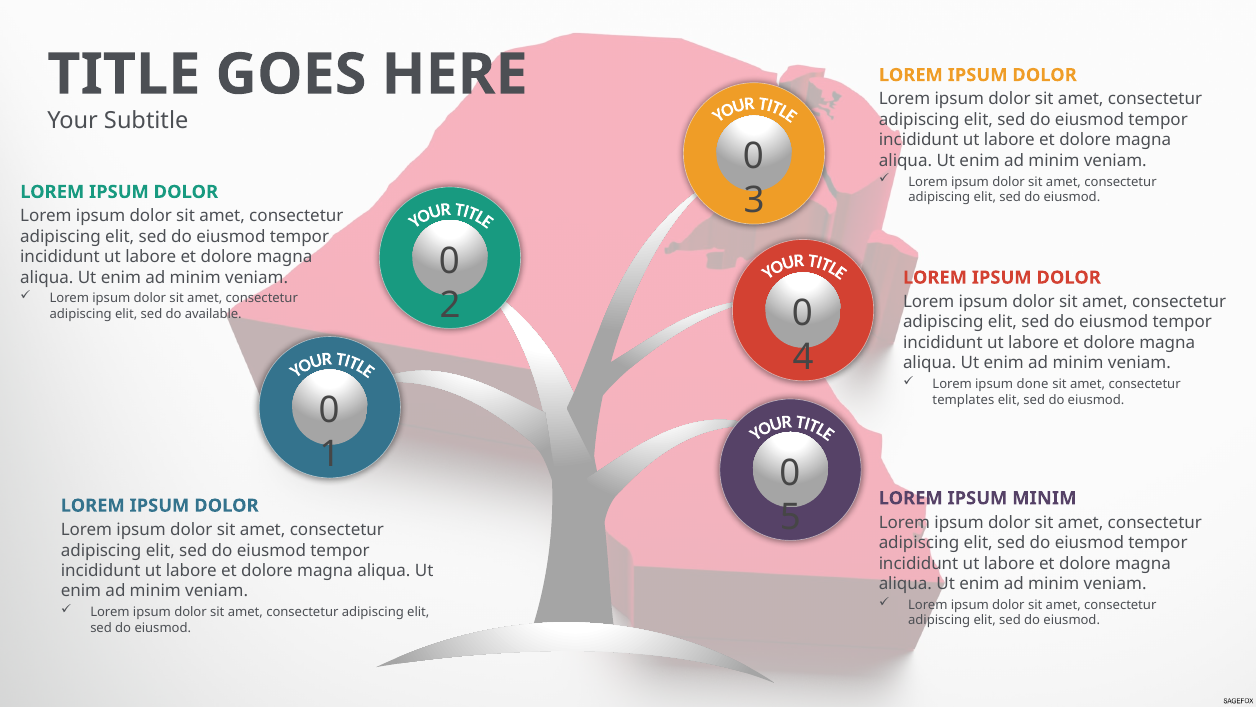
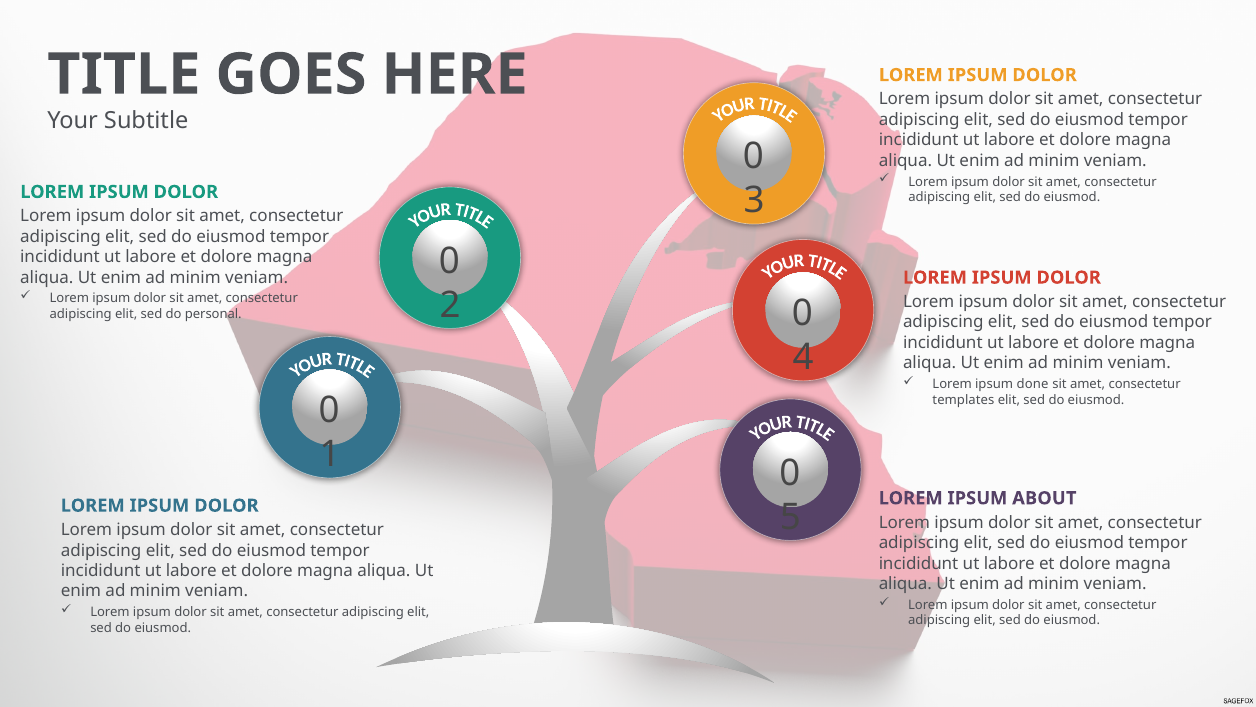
available: available -> personal
IPSUM MINIM: MINIM -> ABOUT
